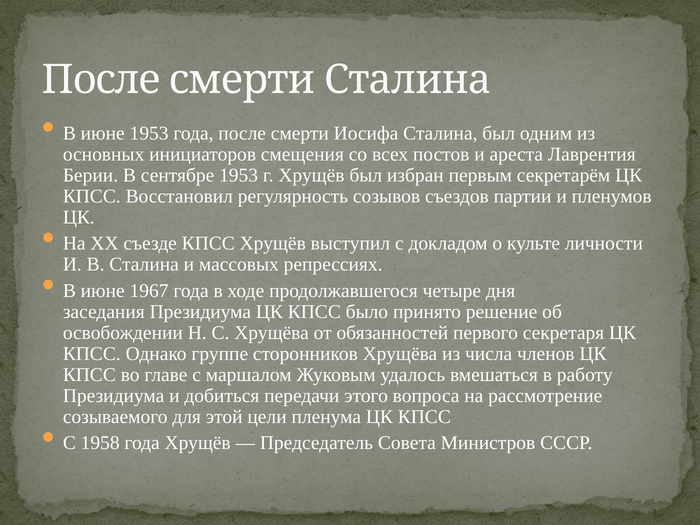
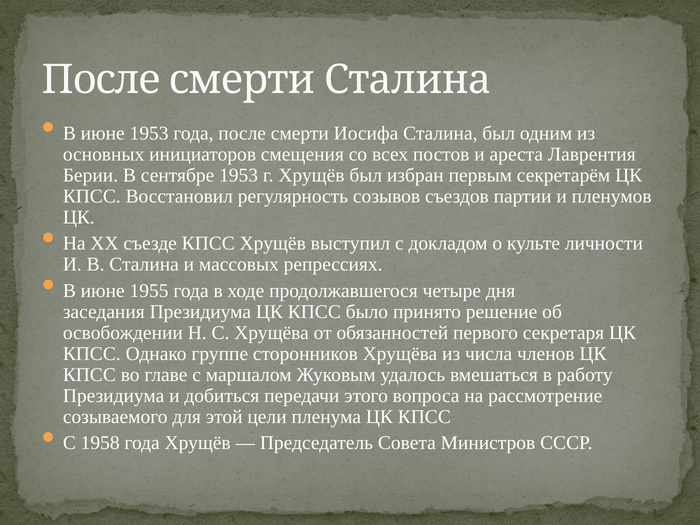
1967: 1967 -> 1955
